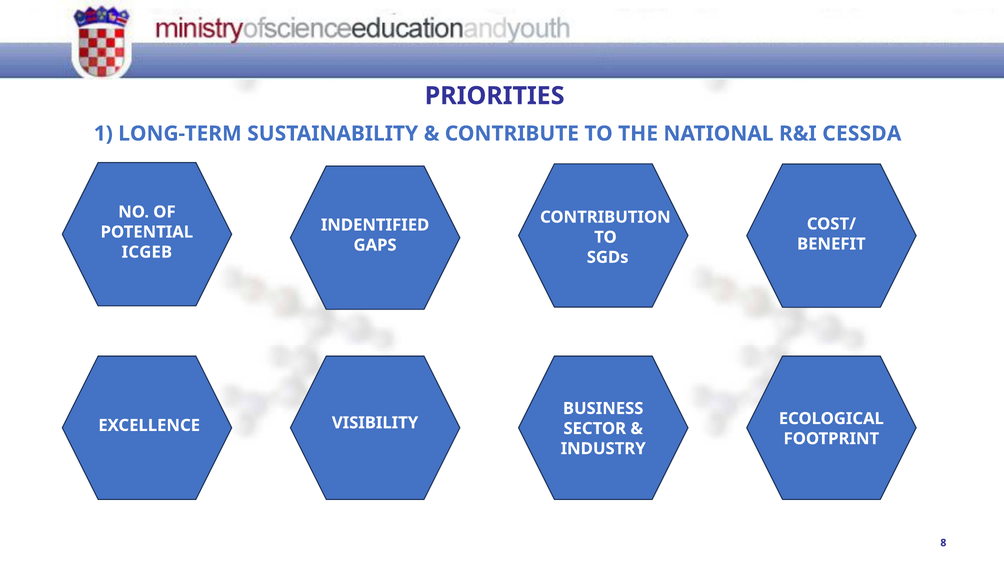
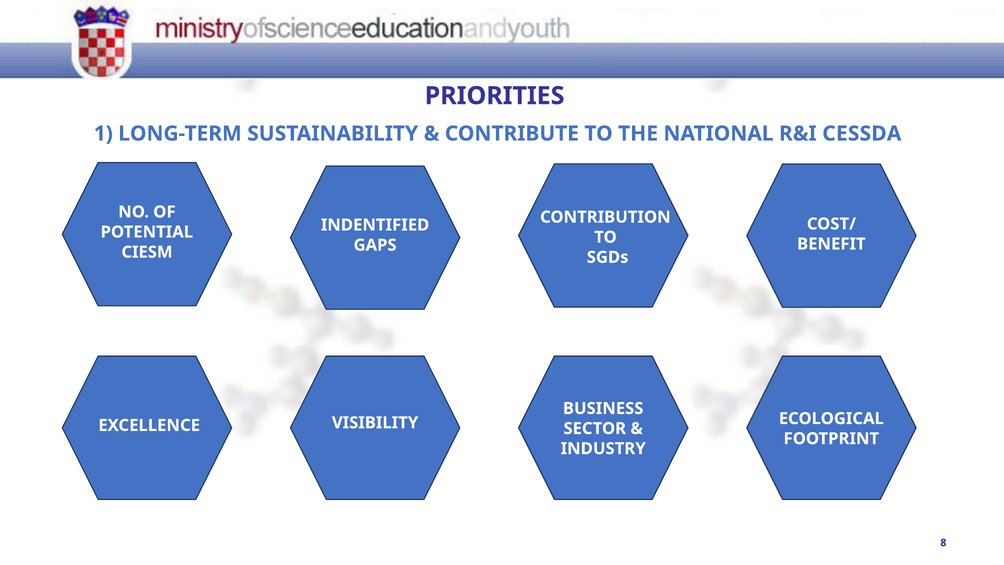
ICGEB: ICGEB -> CIESM
